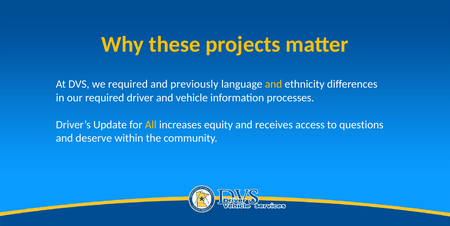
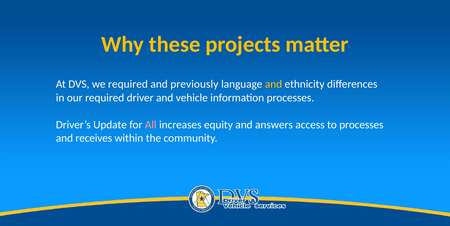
All colour: yellow -> pink
receives: receives -> answers
to questions: questions -> processes
deserve: deserve -> receives
